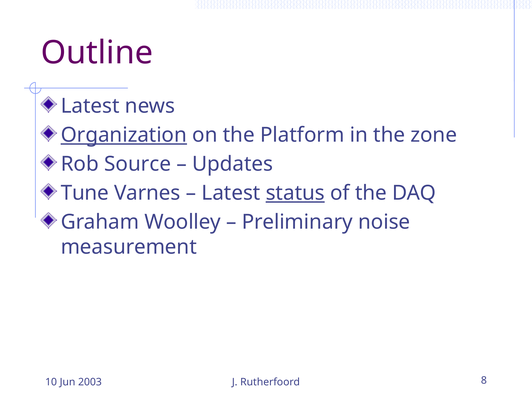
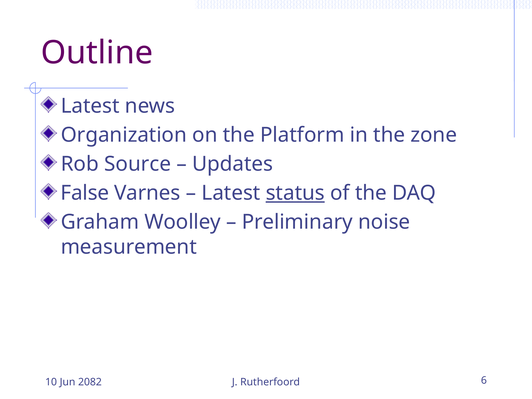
Organization underline: present -> none
Tune: Tune -> False
2003: 2003 -> 2082
8: 8 -> 6
